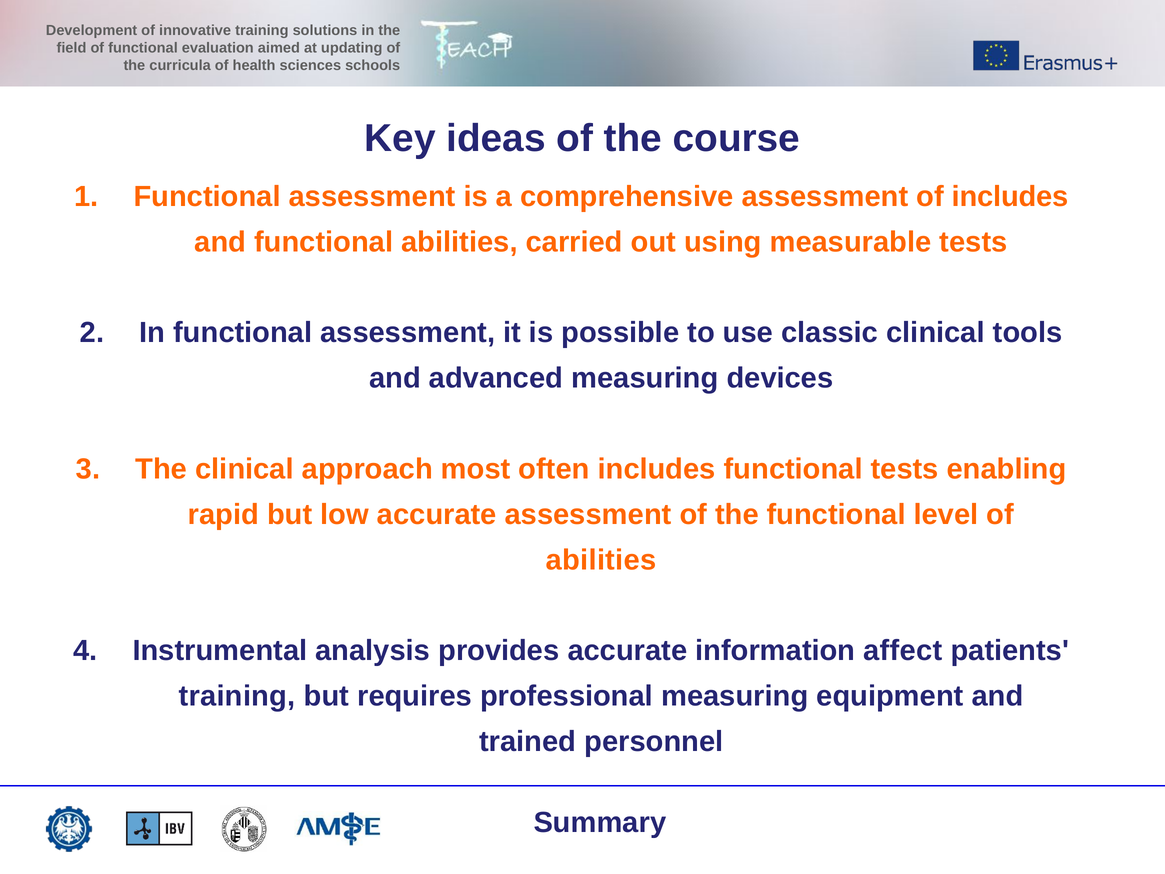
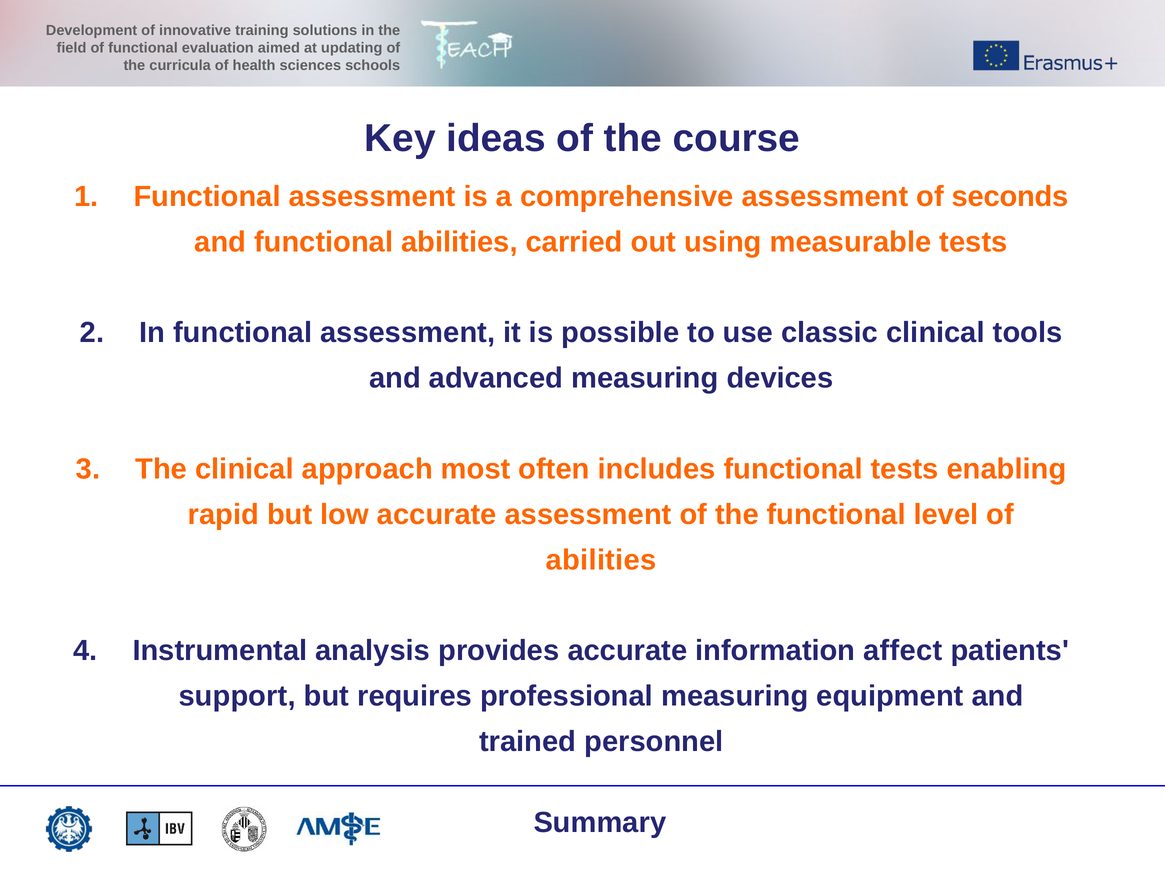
of includes: includes -> seconds
training at (237, 696): training -> support
